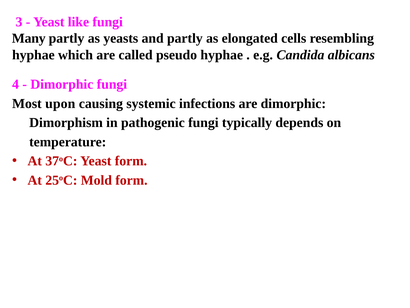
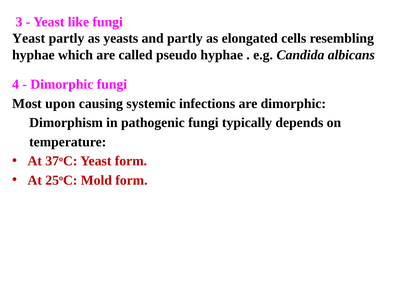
Many at (29, 38): Many -> Yeast
